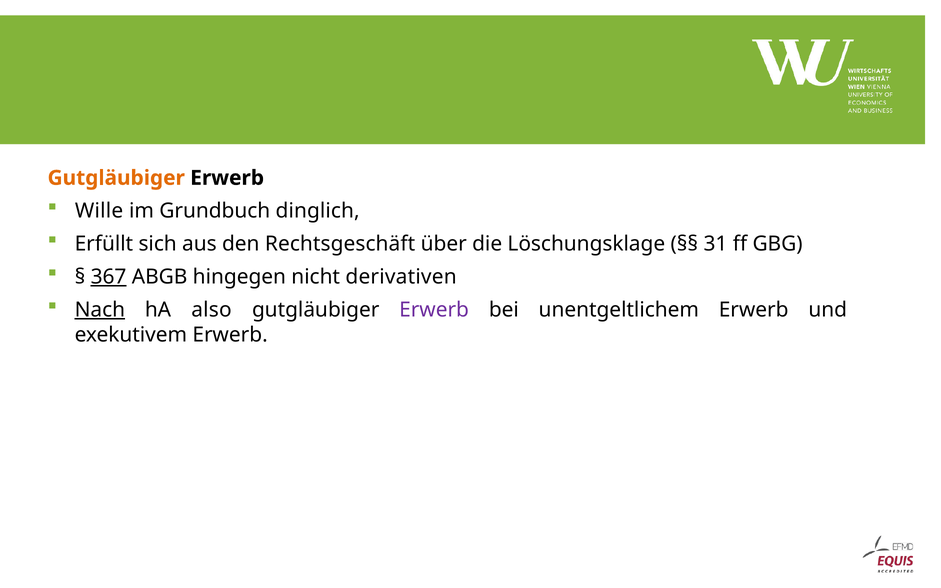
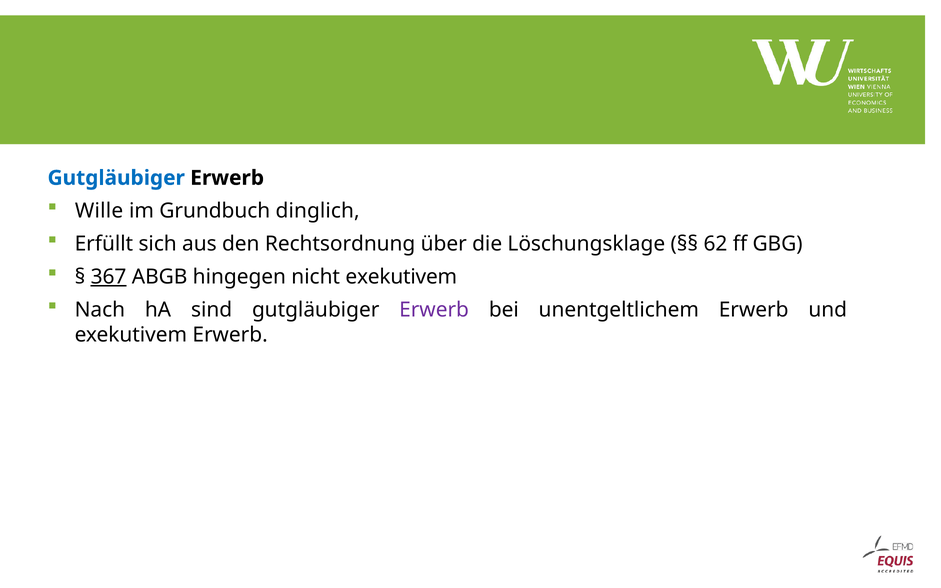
Gutgläubiger at (116, 178) colour: orange -> blue
Rechtsgeschäft: Rechtsgeschäft -> Rechtsordnung
31: 31 -> 62
nicht derivativen: derivativen -> exekutivem
Nach underline: present -> none
also: also -> sind
